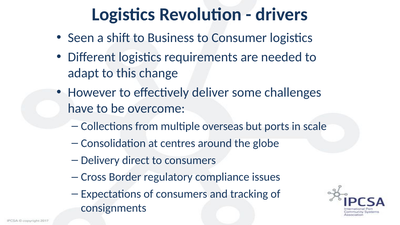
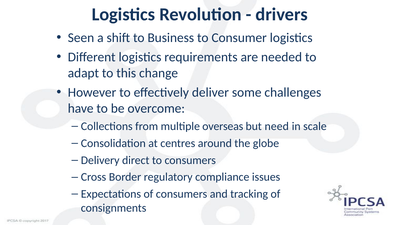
ports: ports -> need
